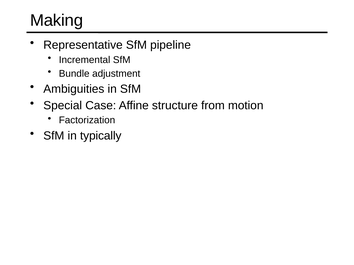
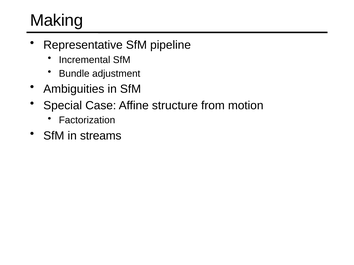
typically: typically -> streams
